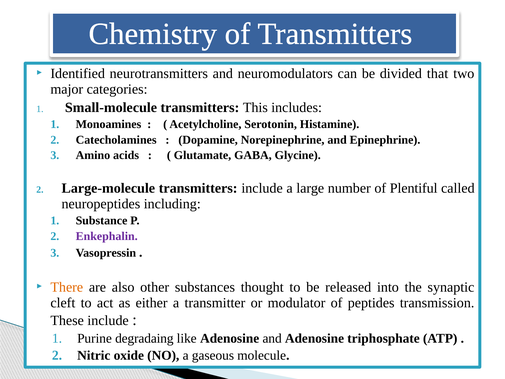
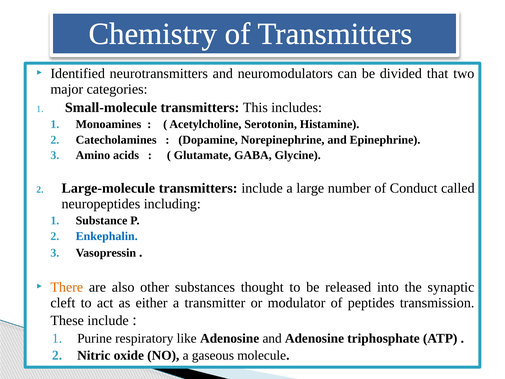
Plentiful: Plentiful -> Conduct
Enkephalin colour: purple -> blue
degradaing: degradaing -> respiratory
